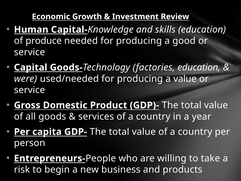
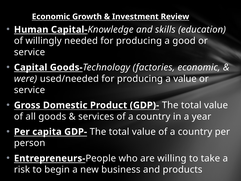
produce: produce -> willingly
factories education: education -> economic
